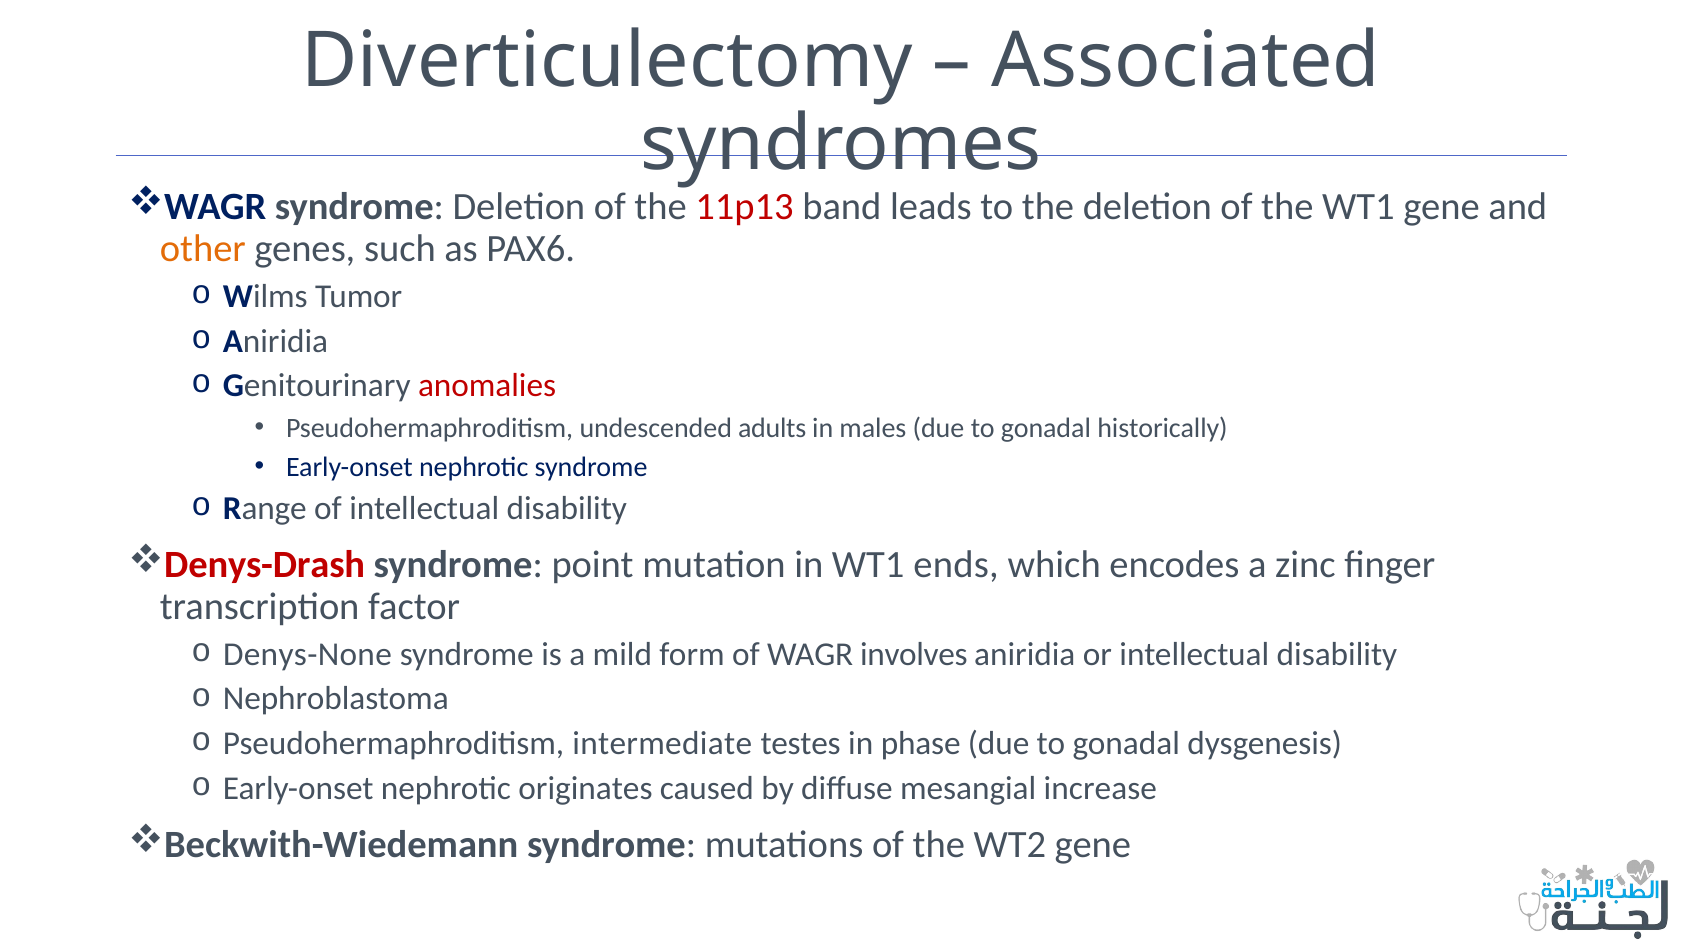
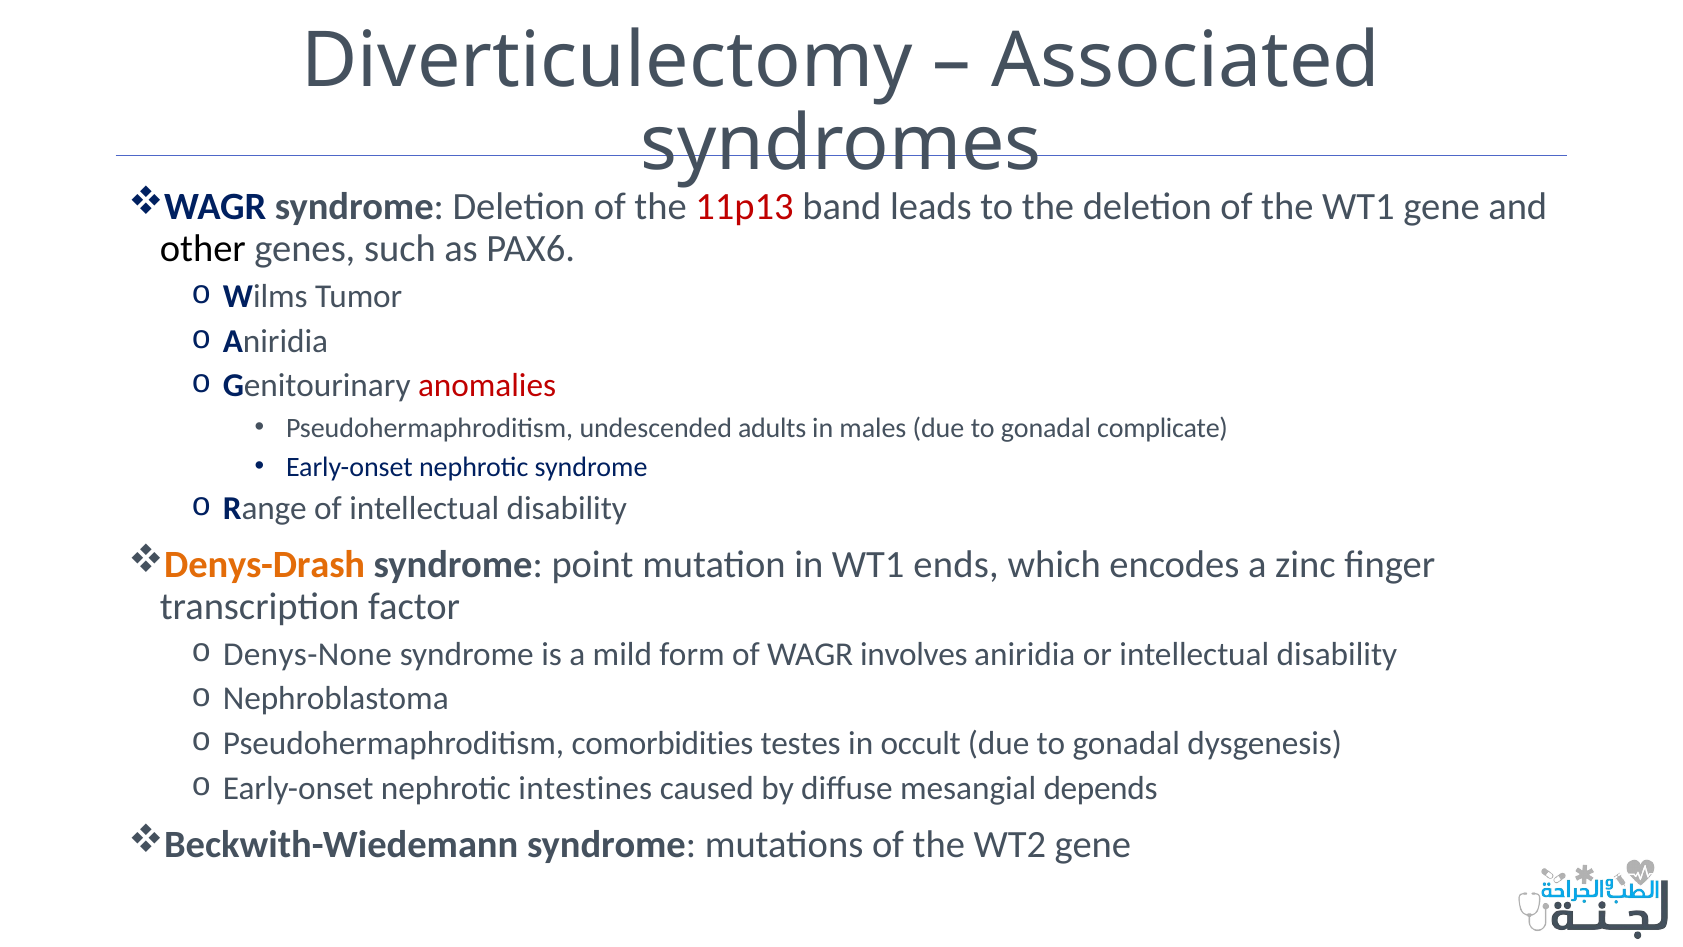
other colour: orange -> black
historically: historically -> complicate
Denys-Drash colour: red -> orange
intermediate: intermediate -> comorbidities
phase: phase -> occult
originates: originates -> intestines
increase: increase -> depends
